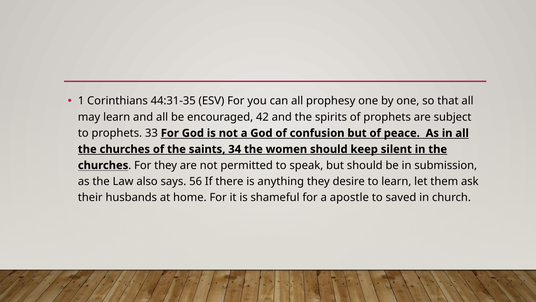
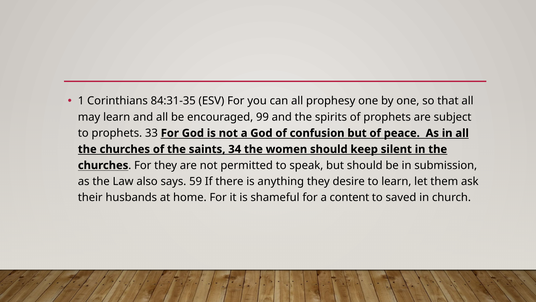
44:31-35: 44:31-35 -> 84:31-35
42: 42 -> 99
56: 56 -> 59
apostle: apostle -> content
